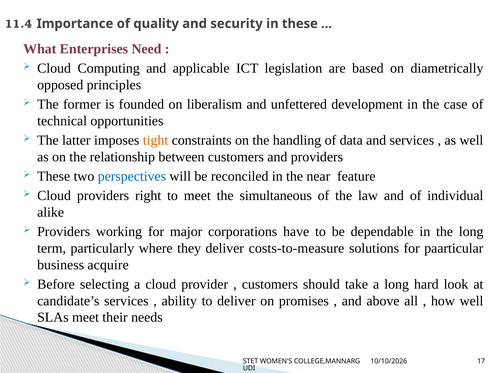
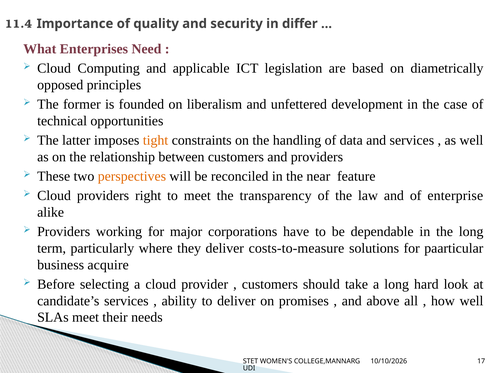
in these: these -> differ
perspectives colour: blue -> orange
simultaneous: simultaneous -> transparency
individual: individual -> enterprise
